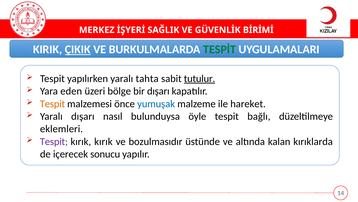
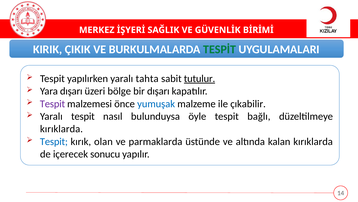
ÇIKIK underline: present -> none
Yara eden: eden -> dışarı
Tespit at (52, 104) colour: orange -> purple
hareket: hareket -> çıkabilir
Yaralı dışarı: dışarı -> tespit
eklemleri at (61, 129): eklemleri -> kırıklarda
Tespit at (54, 141) colour: purple -> blue
kırık kırık: kırık -> olan
bozulmasıdır: bozulmasıdır -> parmaklarda
